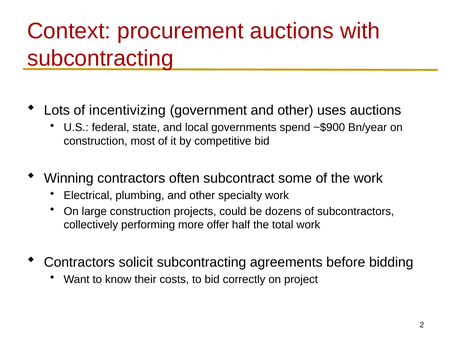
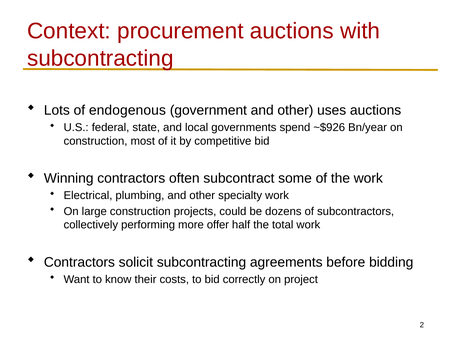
incentivizing: incentivizing -> endogenous
~$900: ~$900 -> ~$926
